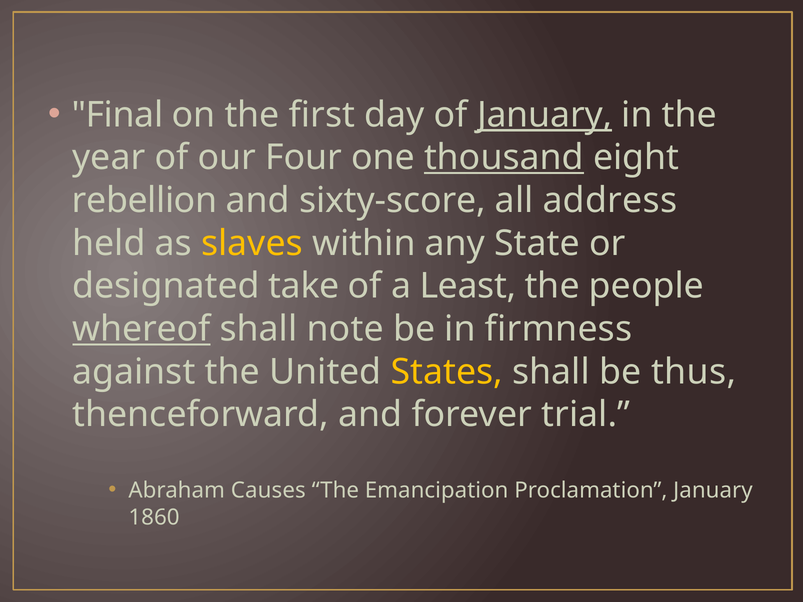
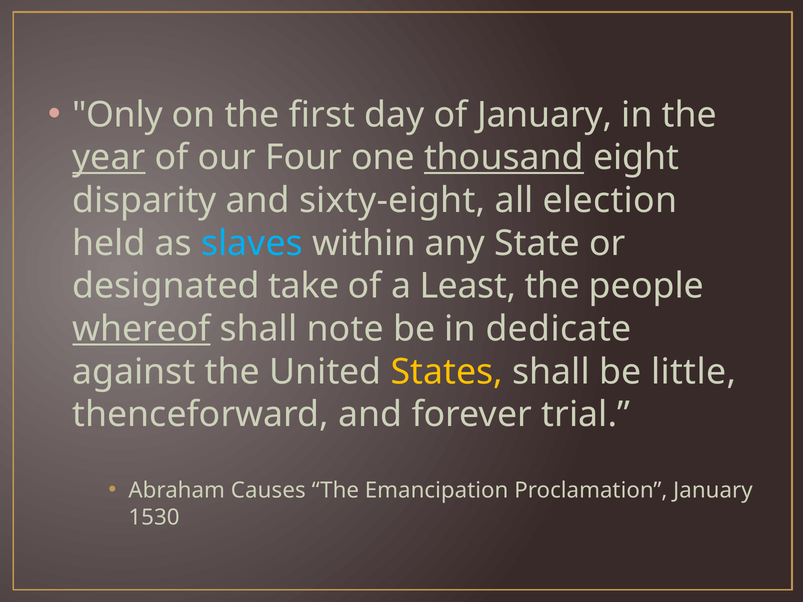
Final: Final -> Only
January at (545, 115) underline: present -> none
year underline: none -> present
rebellion: rebellion -> disparity
sixty-score: sixty-score -> sixty-eight
address: address -> election
slaves colour: yellow -> light blue
firmness: firmness -> dedicate
thus: thus -> little
1860: 1860 -> 1530
